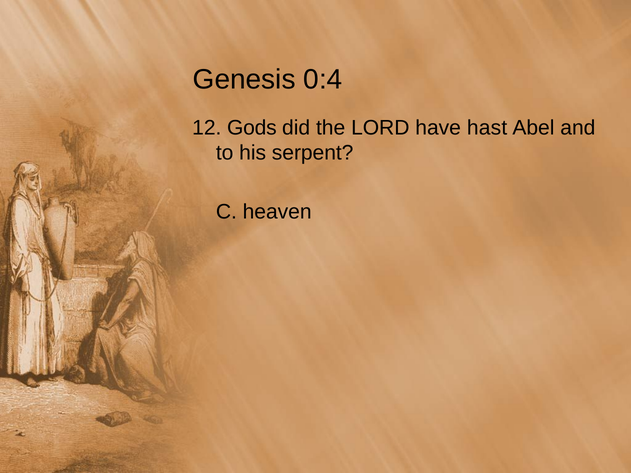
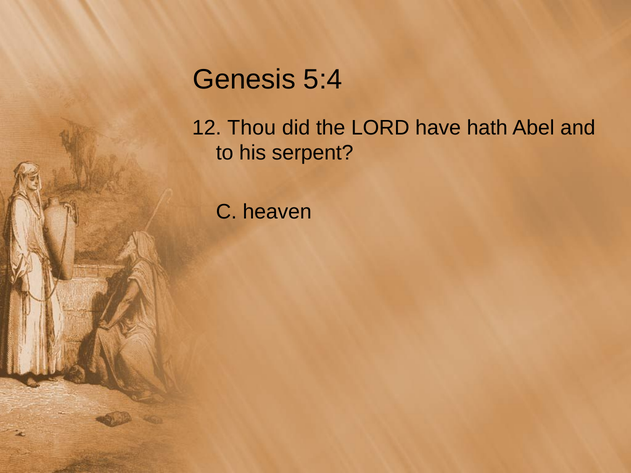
0:4: 0:4 -> 5:4
Gods: Gods -> Thou
hast: hast -> hath
